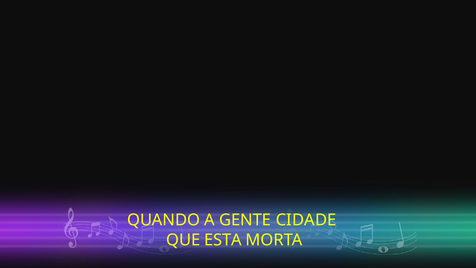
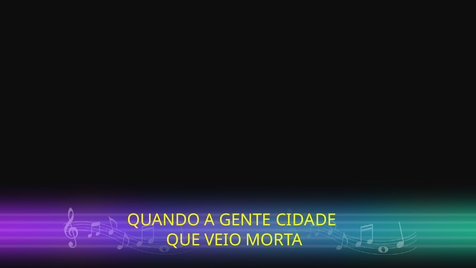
ESTA: ESTA -> VEIO
